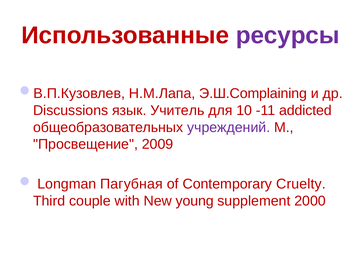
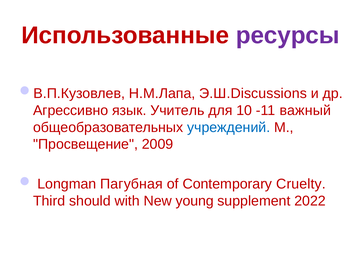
Э.Ш.Complaining: Э.Ш.Complaining -> Э.Ш.Discussions
Discussions: Discussions -> Агрессивно
addicted: addicted -> важный
учреждений colour: purple -> blue
couple: couple -> should
2000: 2000 -> 2022
